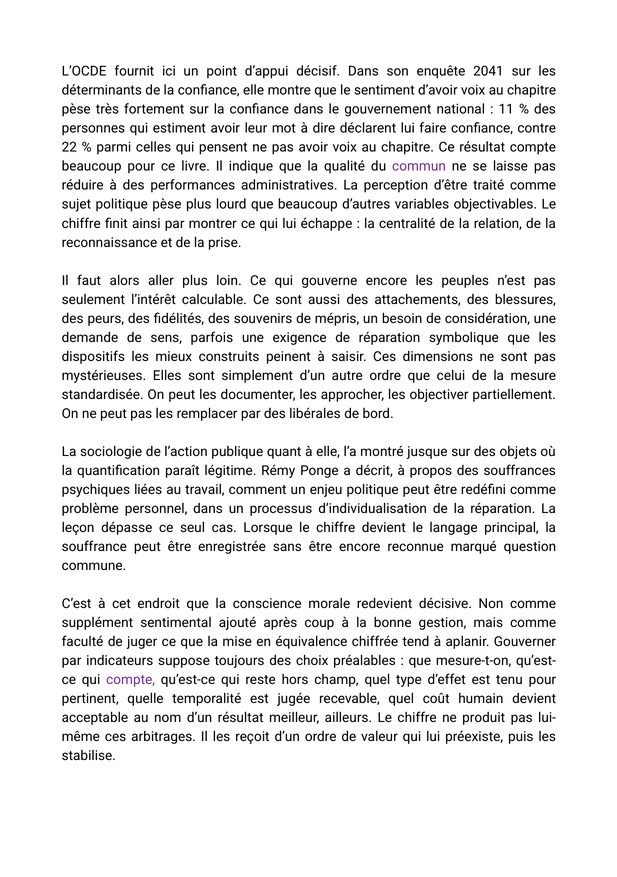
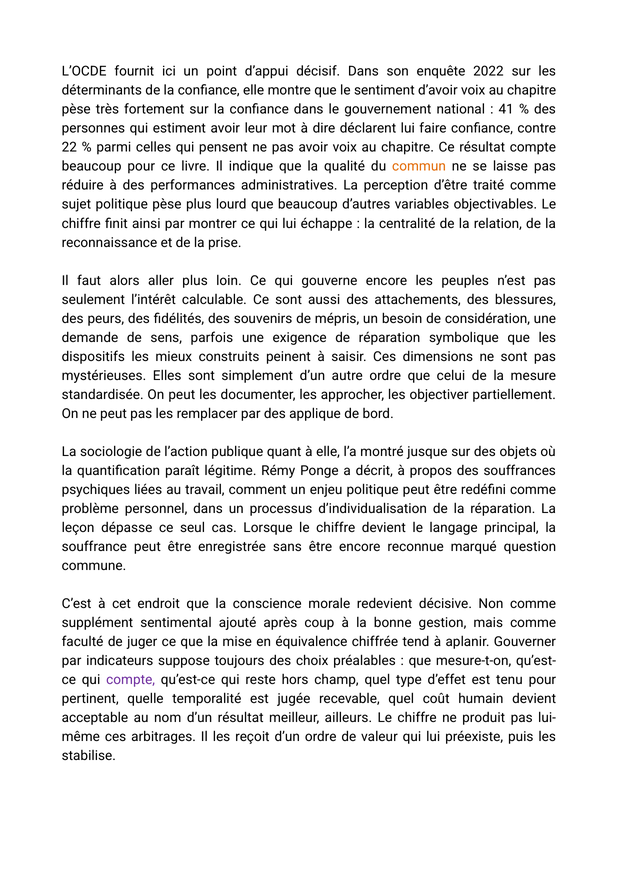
2041: 2041 -> 2022
11: 11 -> 41
commun colour: purple -> orange
libérales: libérales -> applique
